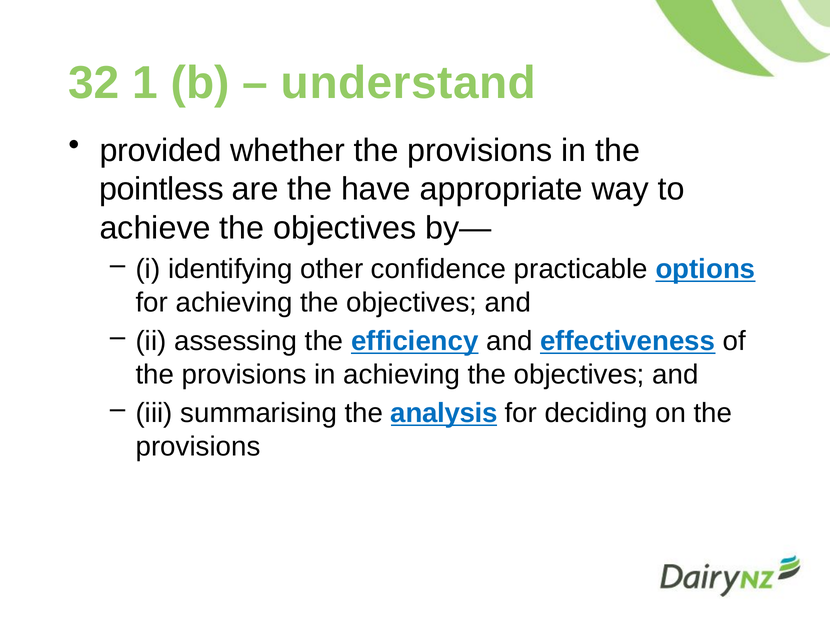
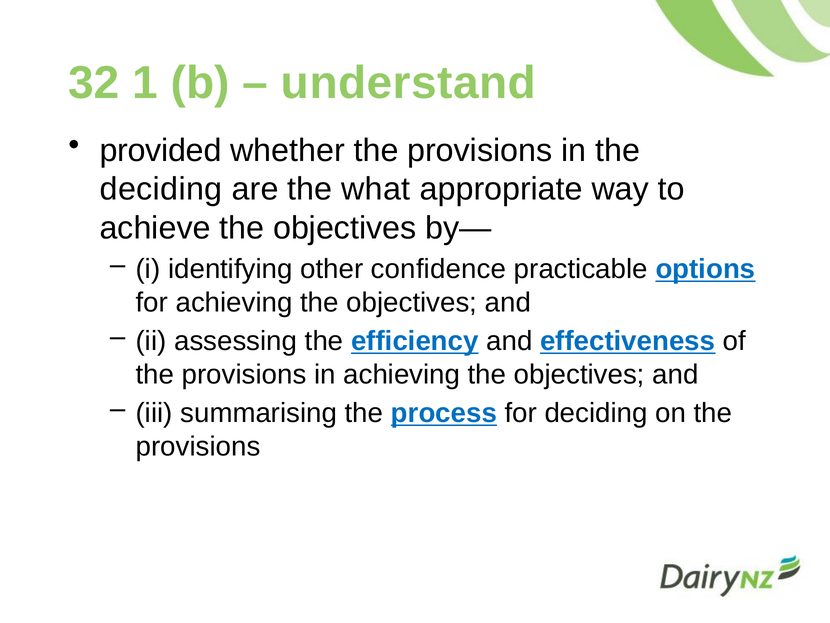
pointless at (161, 189): pointless -> deciding
have: have -> what
analysis: analysis -> process
